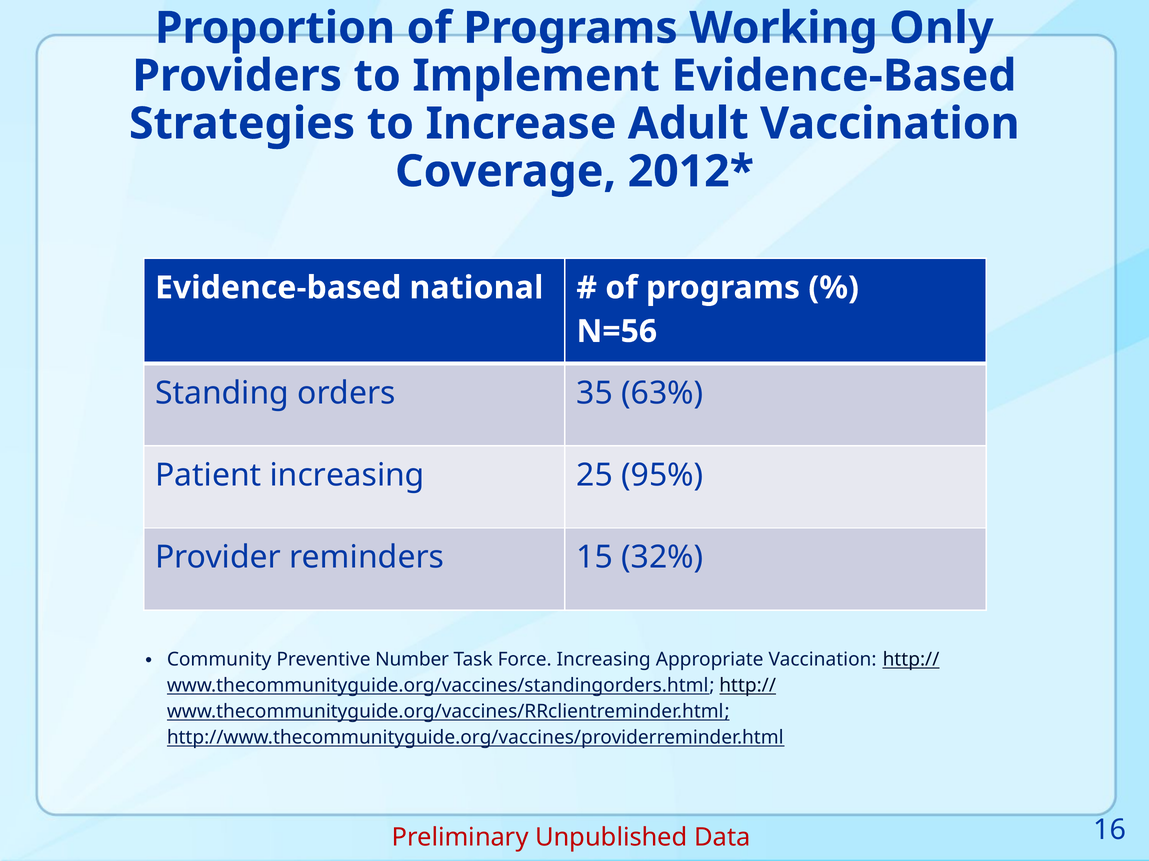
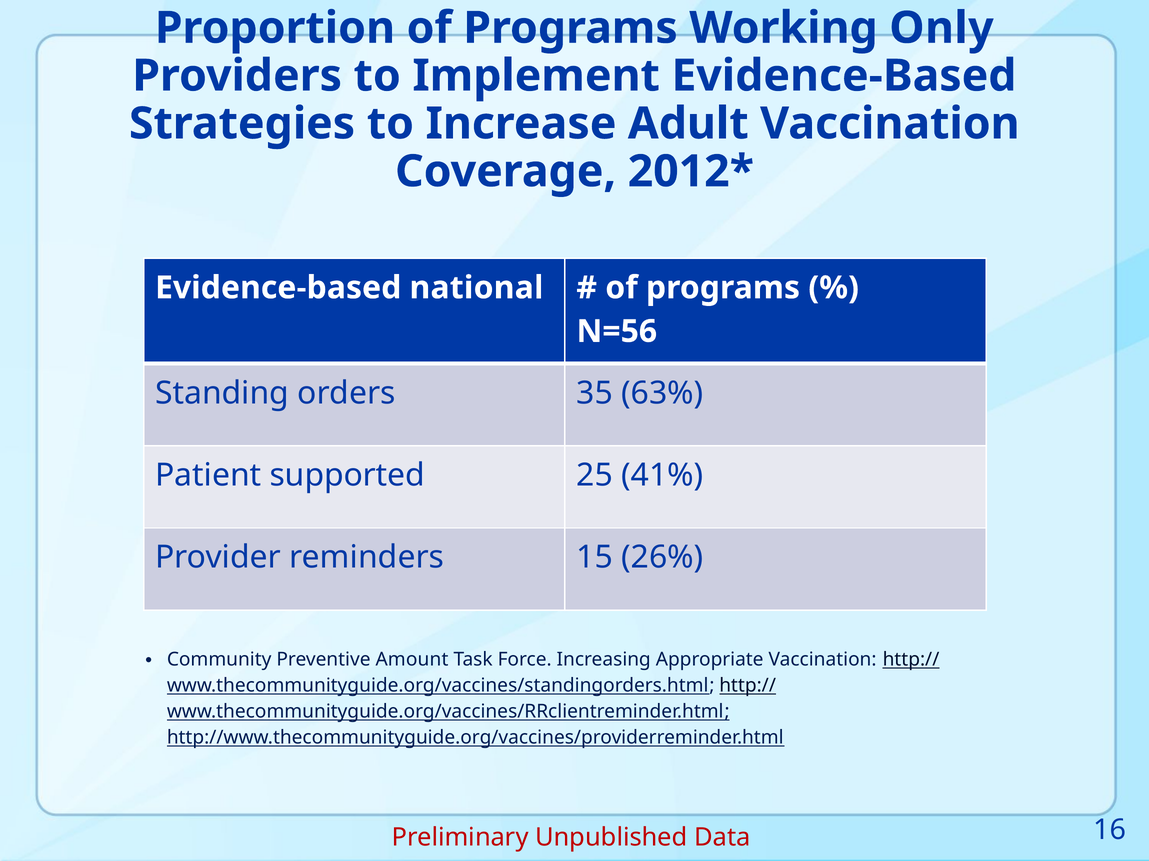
Patient increasing: increasing -> supported
95%: 95% -> 41%
32%: 32% -> 26%
Number: Number -> Amount
